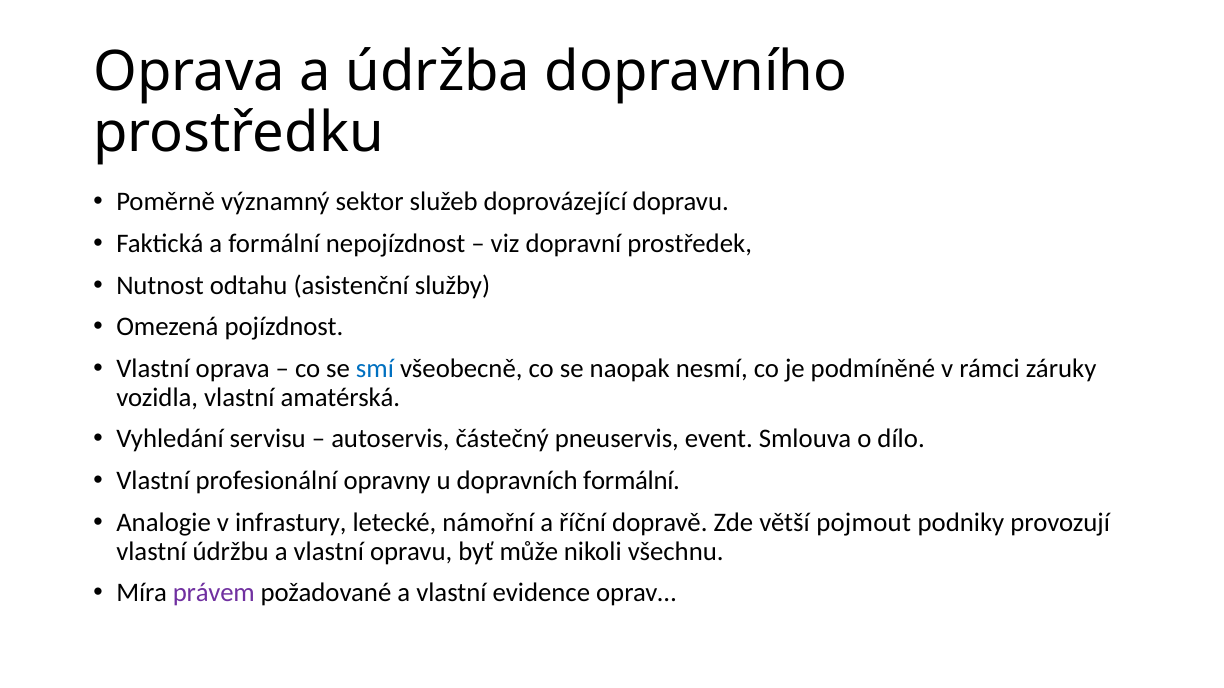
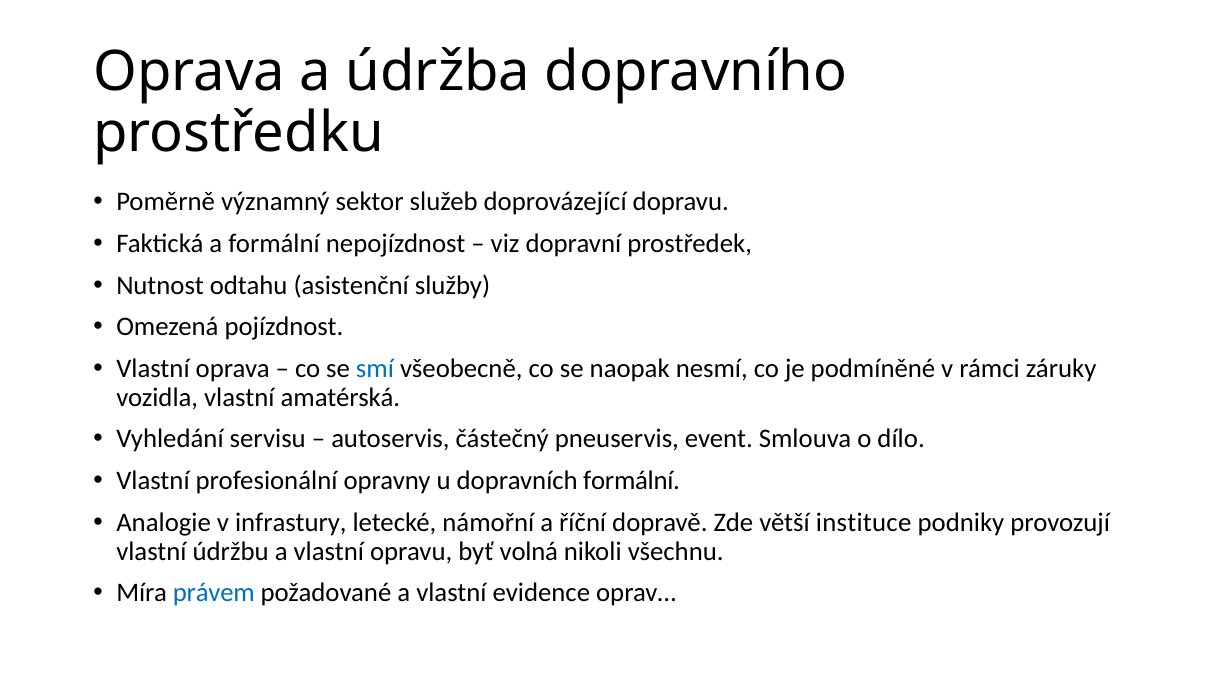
pojmout: pojmout -> instituce
může: může -> volná
právem colour: purple -> blue
